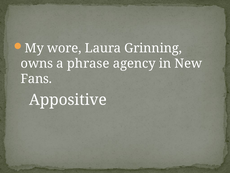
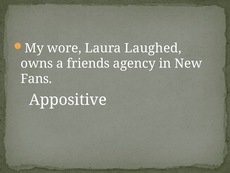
Grinning: Grinning -> Laughed
phrase: phrase -> friends
